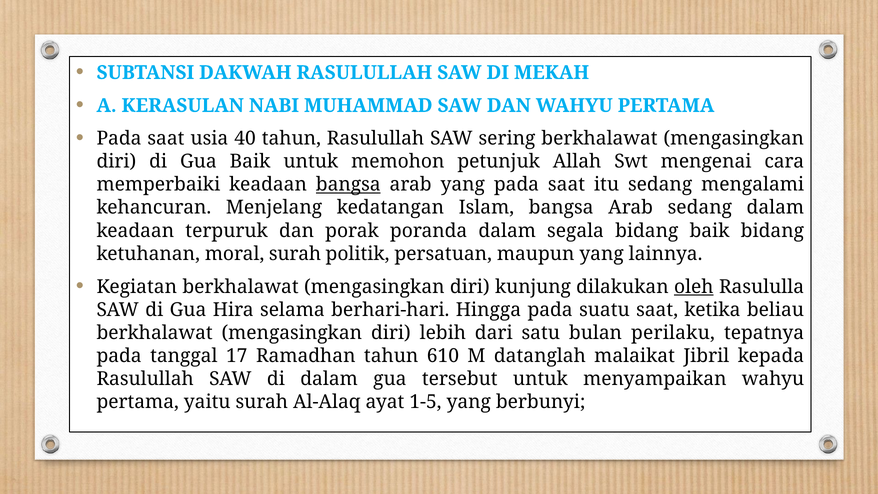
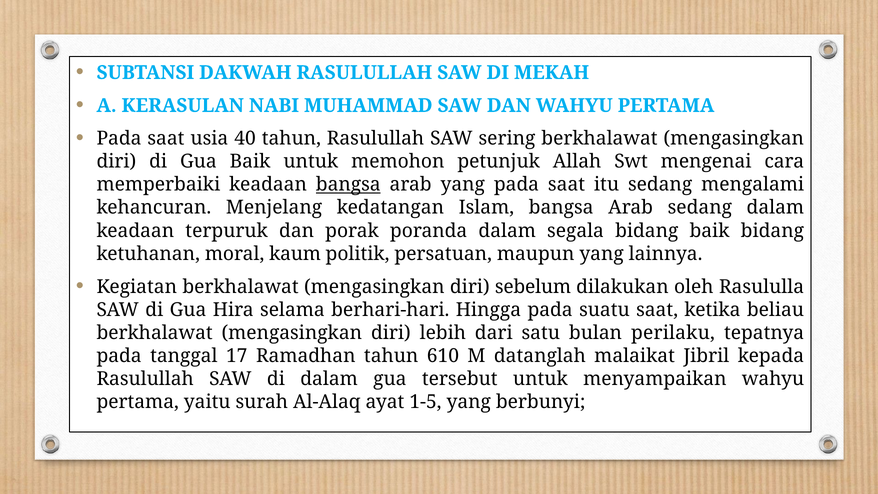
moral surah: surah -> kaum
kunjung: kunjung -> sebelum
oleh underline: present -> none
